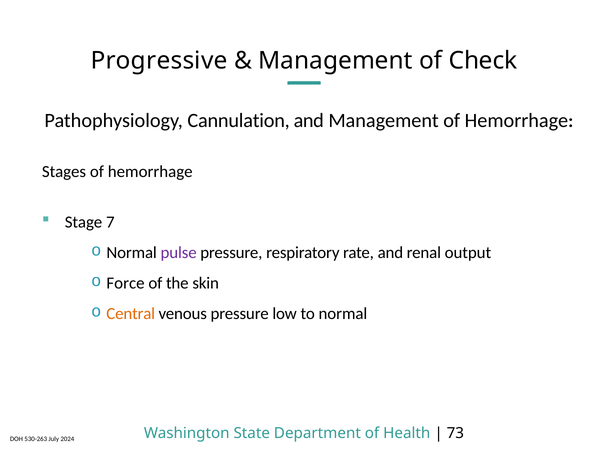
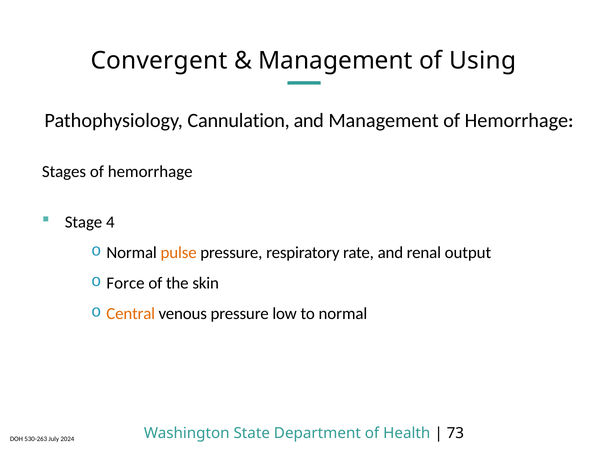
Progressive: Progressive -> Convergent
Check: Check -> Using
7: 7 -> 4
pulse colour: purple -> orange
